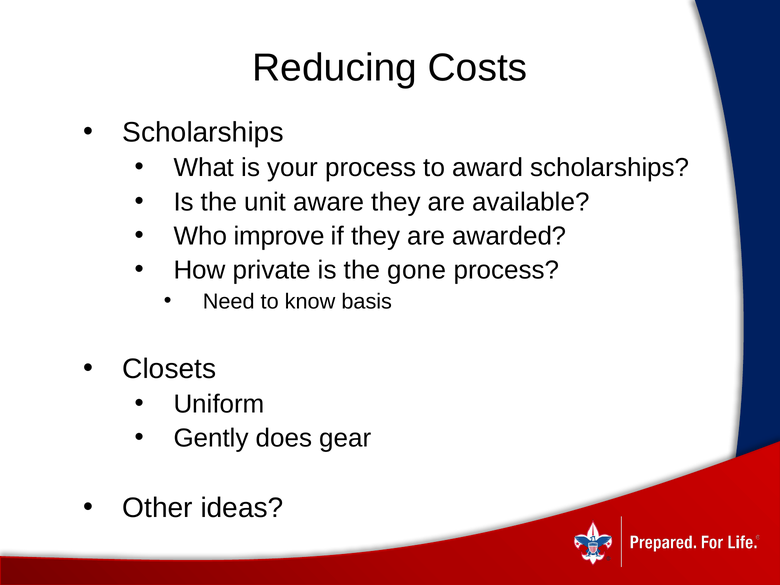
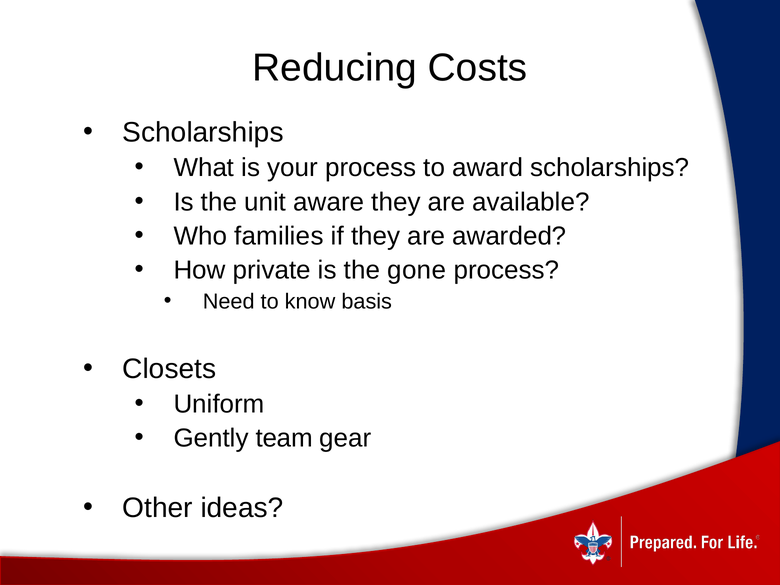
improve: improve -> families
does: does -> team
